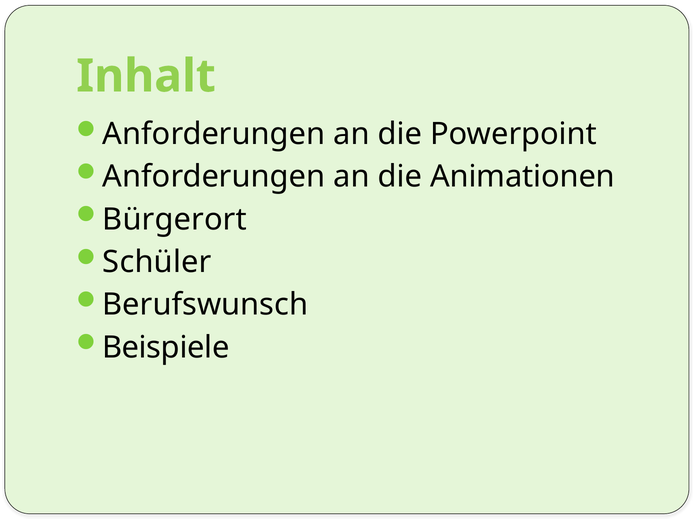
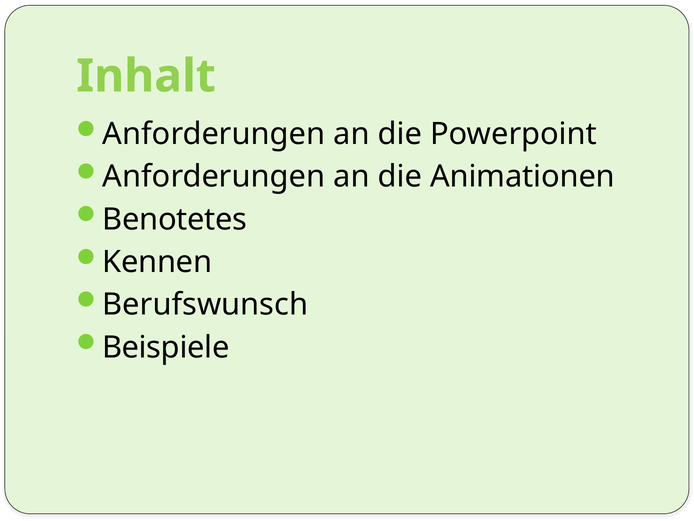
Bürgerort: Bürgerort -> Benotetes
Schüler: Schüler -> Kennen
